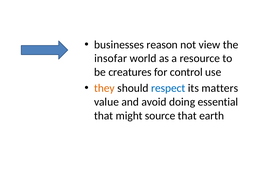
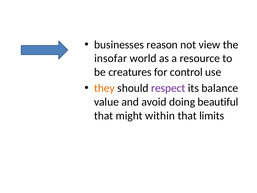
respect colour: blue -> purple
matters: matters -> balance
essential: essential -> beautiful
source: source -> within
earth: earth -> limits
